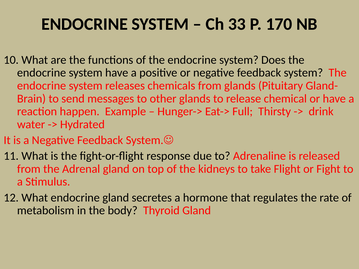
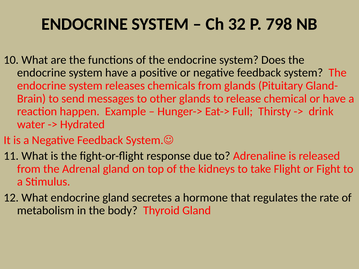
33: 33 -> 32
170: 170 -> 798
